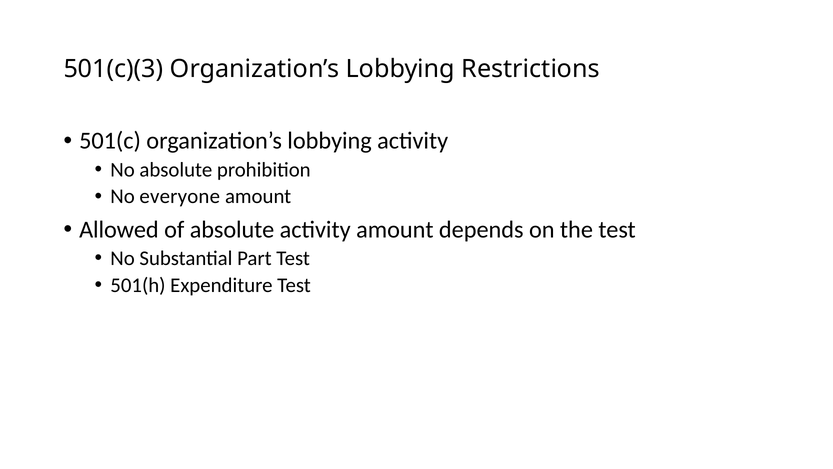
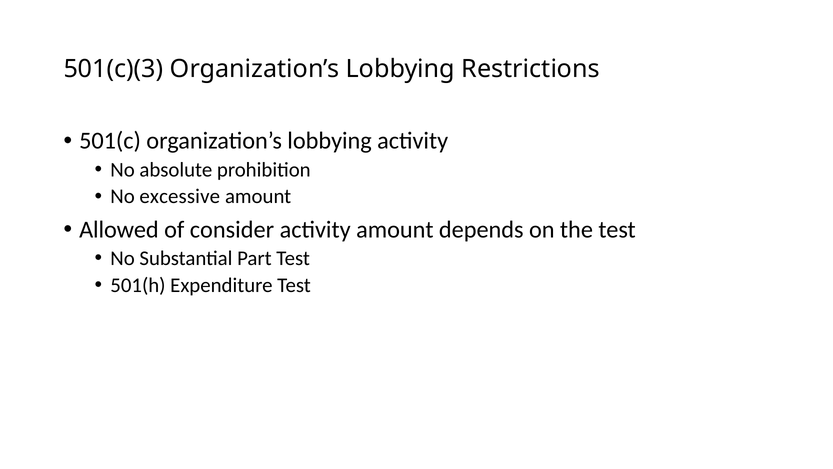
everyone: everyone -> excessive
of absolute: absolute -> consider
